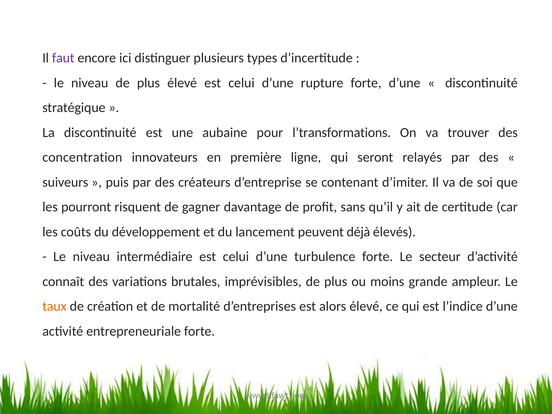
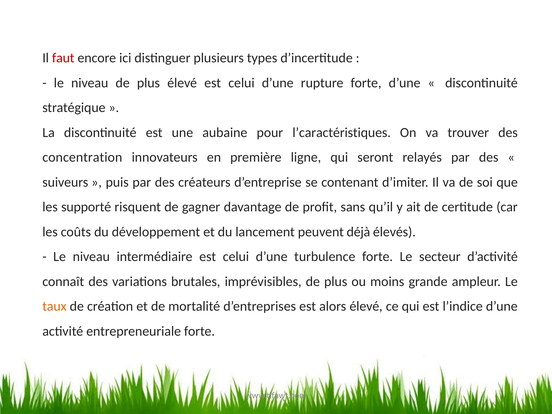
faut colour: purple -> red
l’transformations: l’transformations -> l’caractéristiques
pourront: pourront -> supporté
